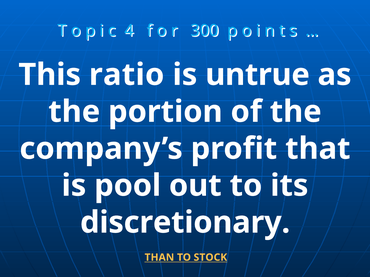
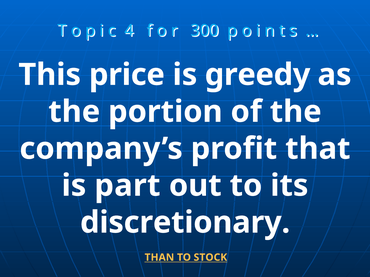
ratio: ratio -> price
untrue: untrue -> greedy
pool: pool -> part
